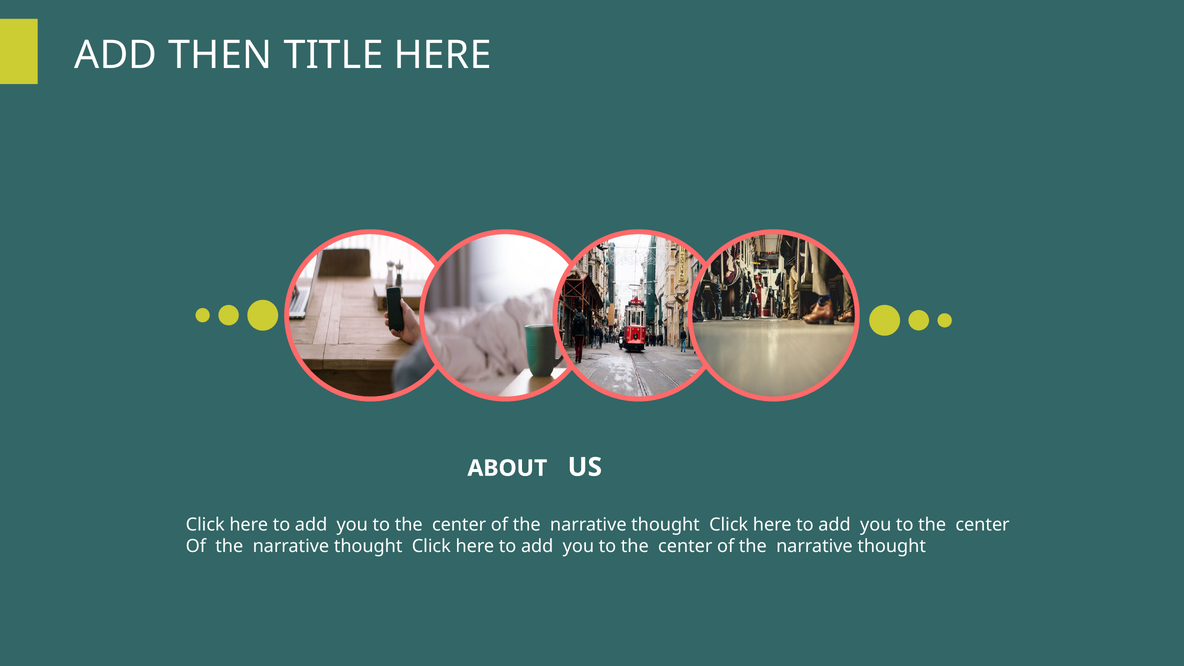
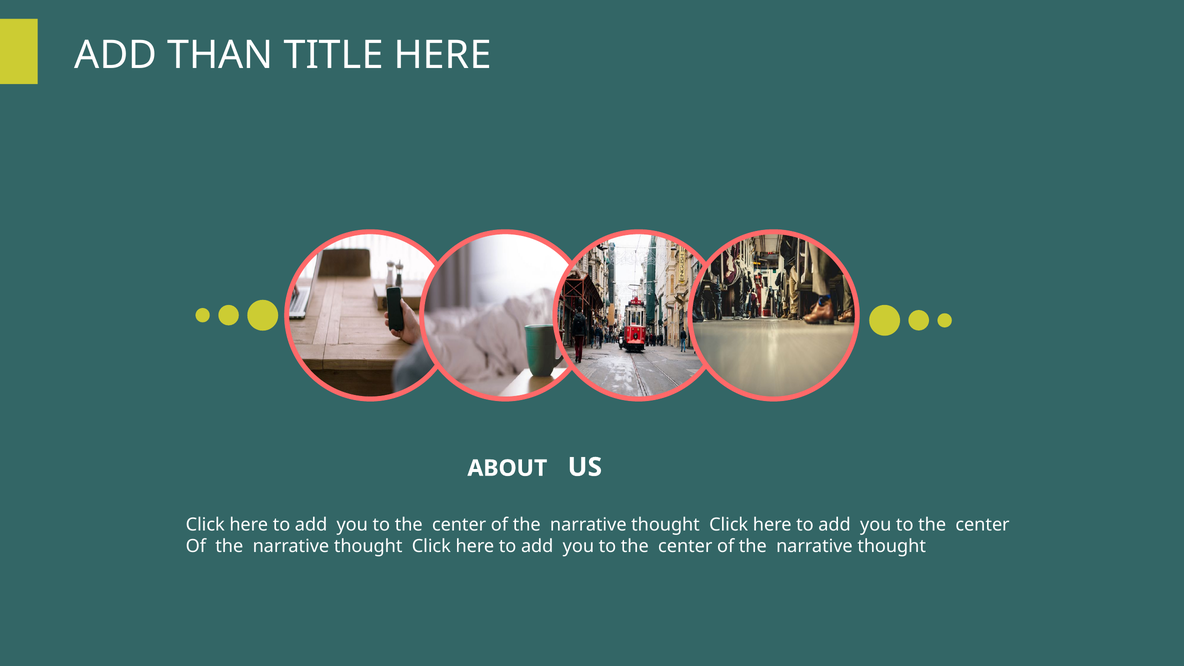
THEN: THEN -> THAN
